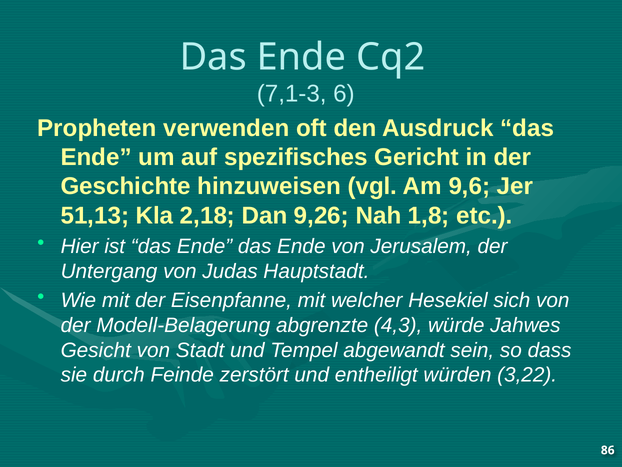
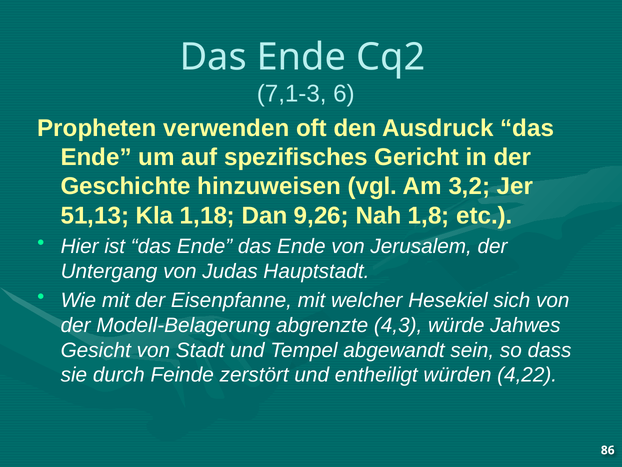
9,6: 9,6 -> 3,2
2,18: 2,18 -> 1,18
3,22: 3,22 -> 4,22
